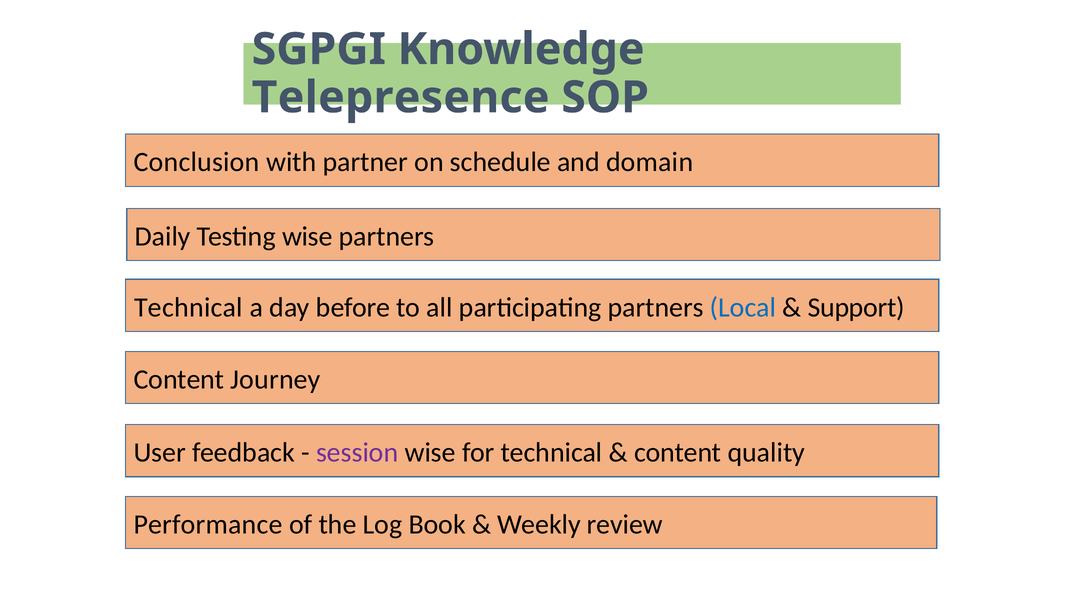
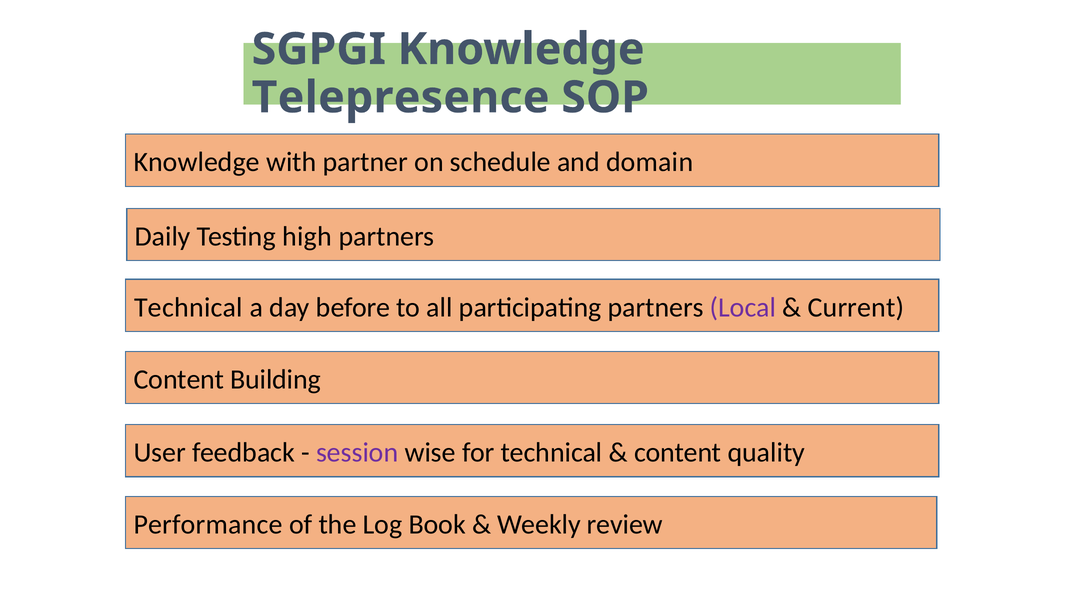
Conclusion at (197, 162): Conclusion -> Knowledge
Testing wise: wise -> high
Local colour: blue -> purple
Support: Support -> Current
Journey: Journey -> Building
